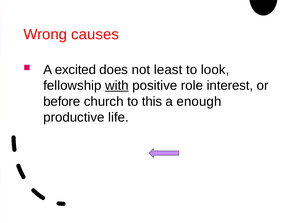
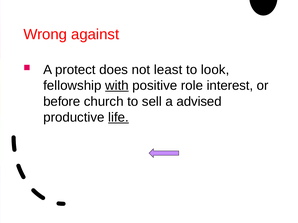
causes: causes -> against
excited: excited -> protect
this: this -> sell
enough: enough -> advised
life underline: none -> present
